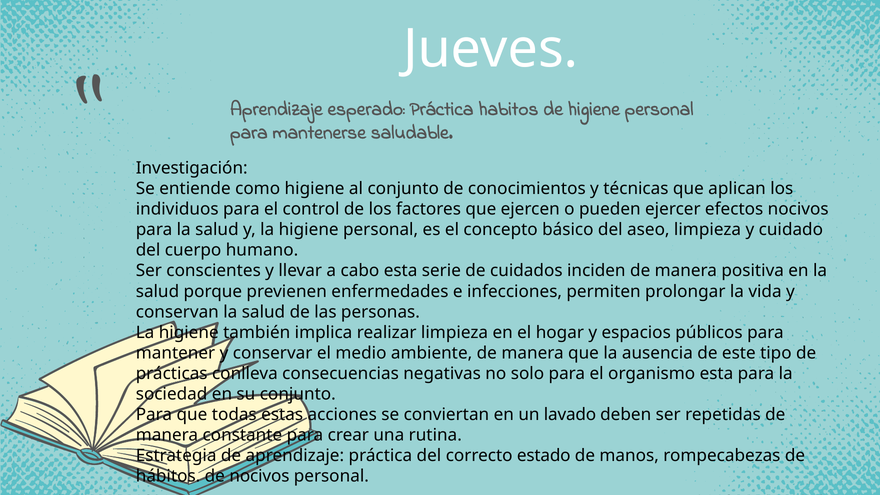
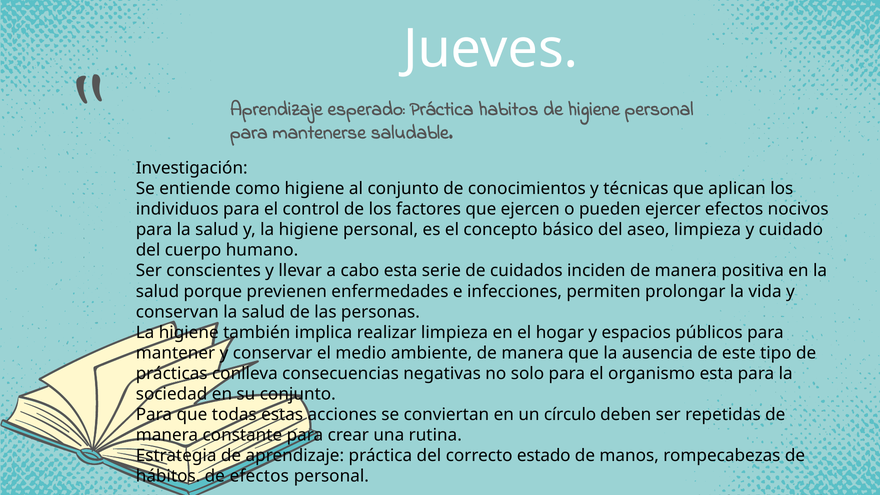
lavado: lavado -> círculo
de nocivos: nocivos -> efectos
